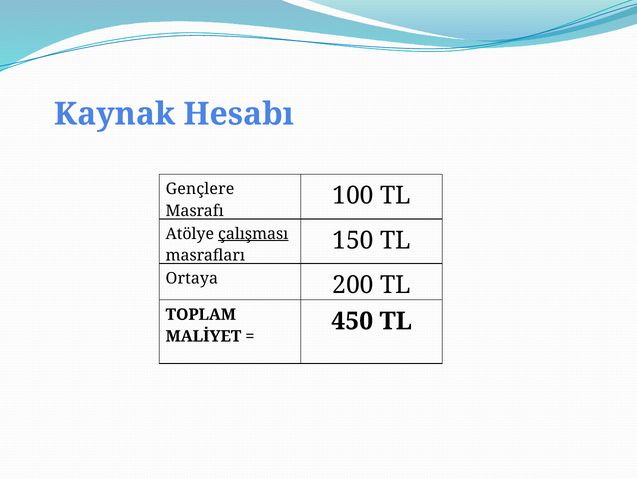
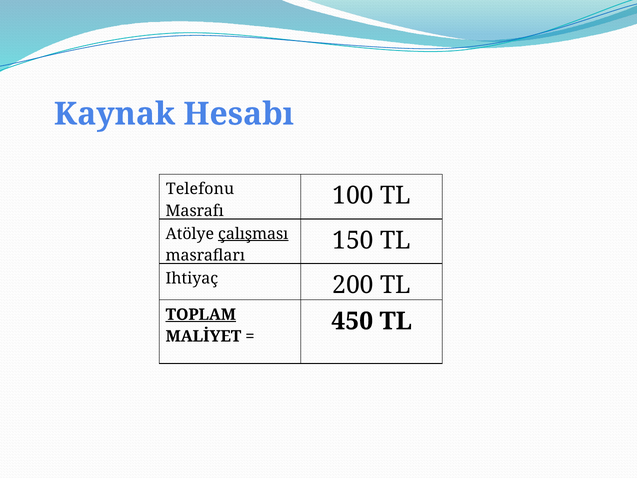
Gençlere: Gençlere -> Telefonu
Ortaya: Ortaya -> Ihtiyaç
TOPLAM underline: none -> present
